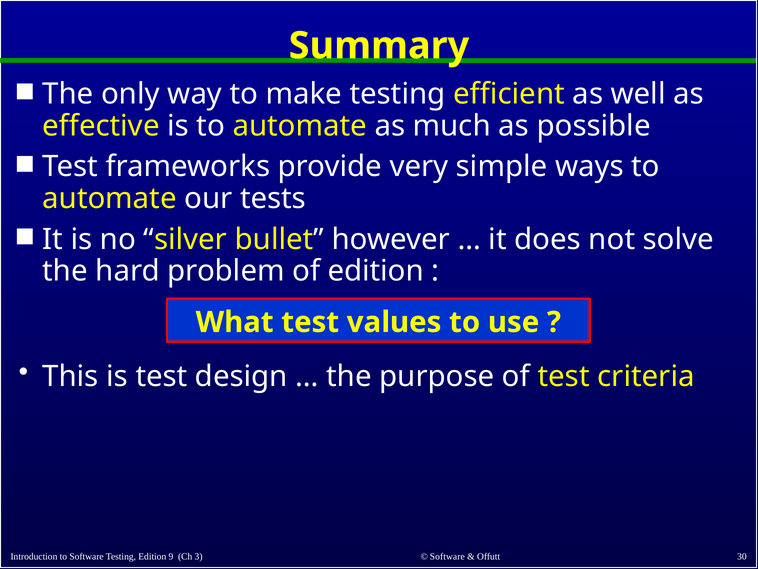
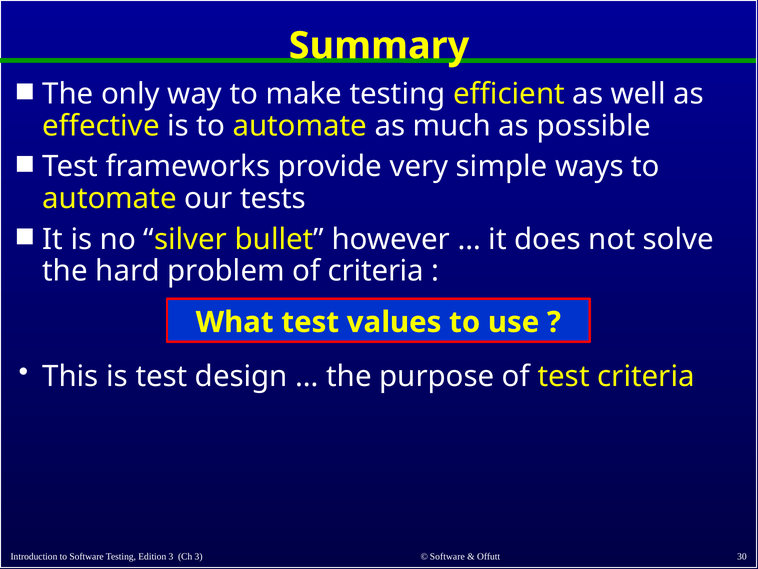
of edition: edition -> criteria
Edition 9: 9 -> 3
